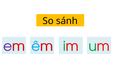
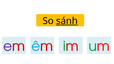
sánh underline: none -> present
